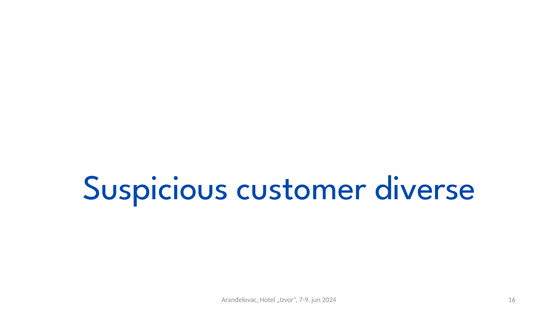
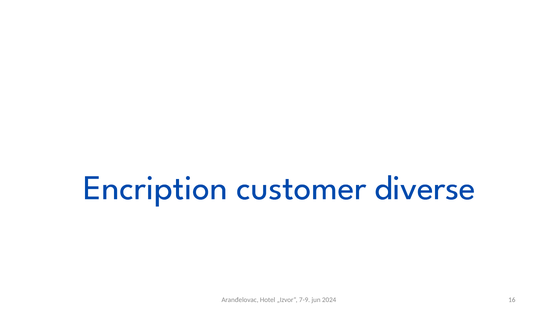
Suspicious: Suspicious -> Encription
